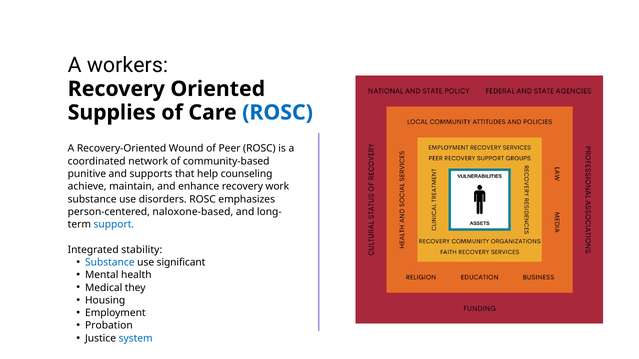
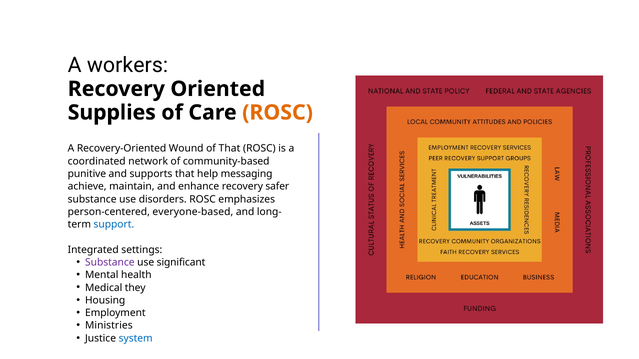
ROSC at (278, 113) colour: blue -> orange
of Peer: Peer -> That
counseling: counseling -> messaging
work: work -> safer
naloxone-based: naloxone-based -> everyone-based
stability: stability -> settings
Substance at (110, 263) colour: blue -> purple
Probation: Probation -> Ministries
